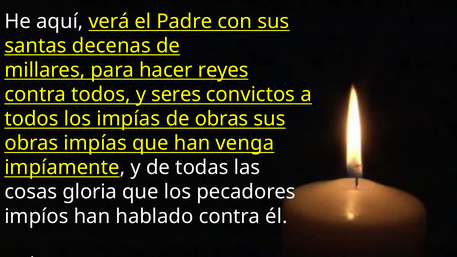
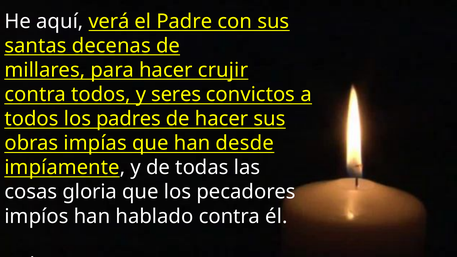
reyes: reyes -> crujir
los impías: impías -> padres
de obras: obras -> hacer
venga: venga -> desde
